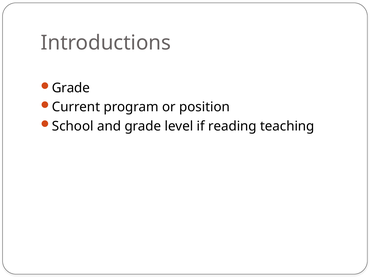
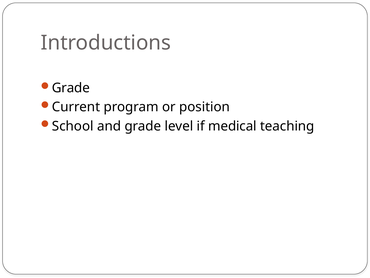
reading: reading -> medical
